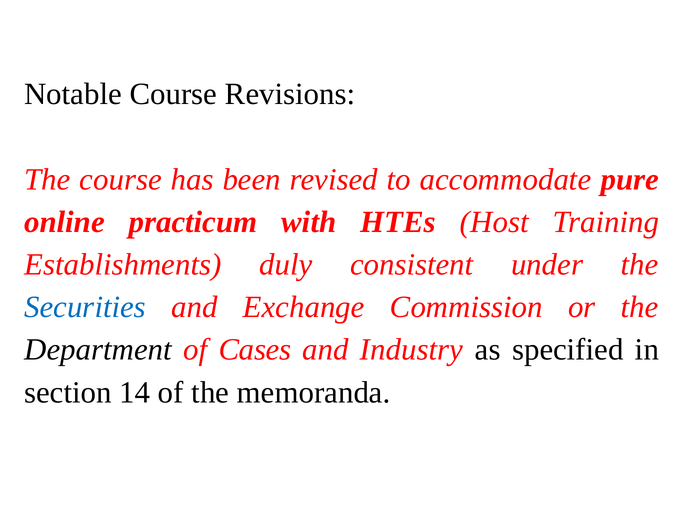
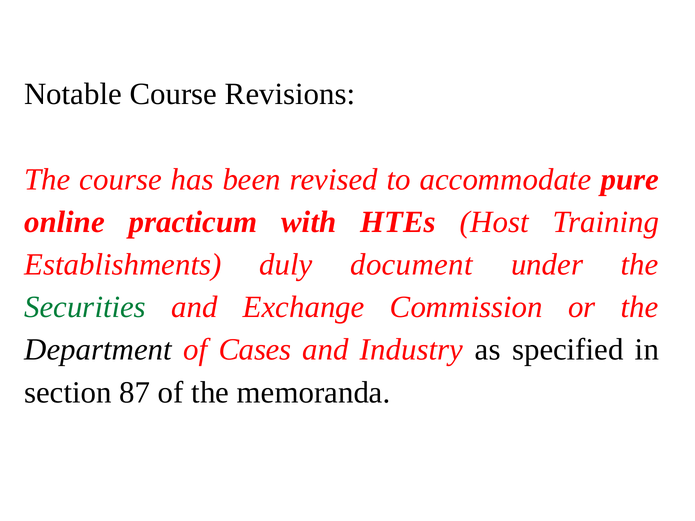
consistent: consistent -> document
Securities colour: blue -> green
14: 14 -> 87
